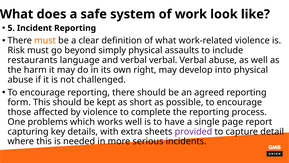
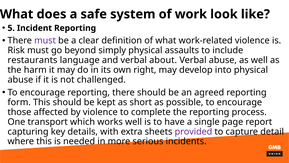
must at (45, 40) colour: orange -> purple
and verbal verbal: verbal -> about
problems: problems -> transport
